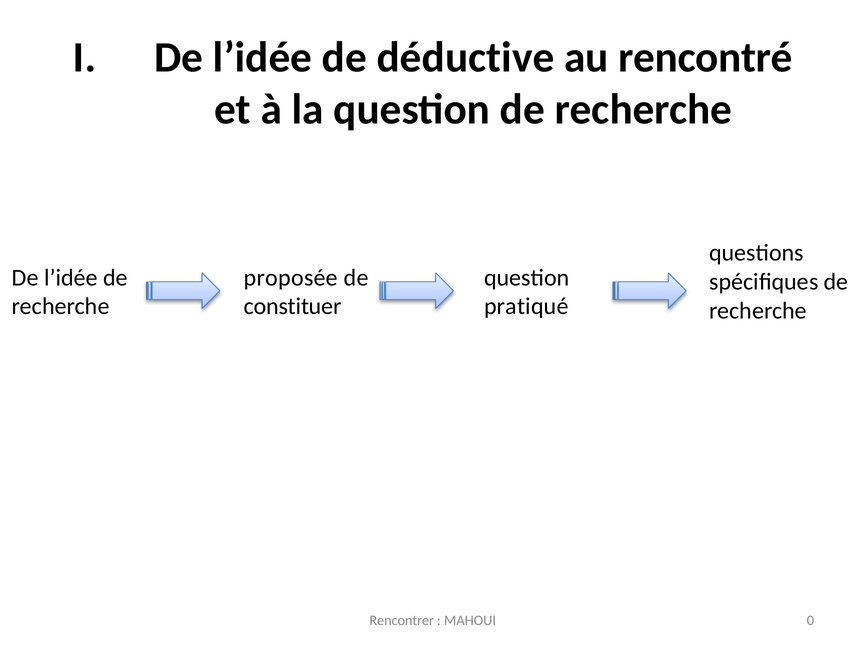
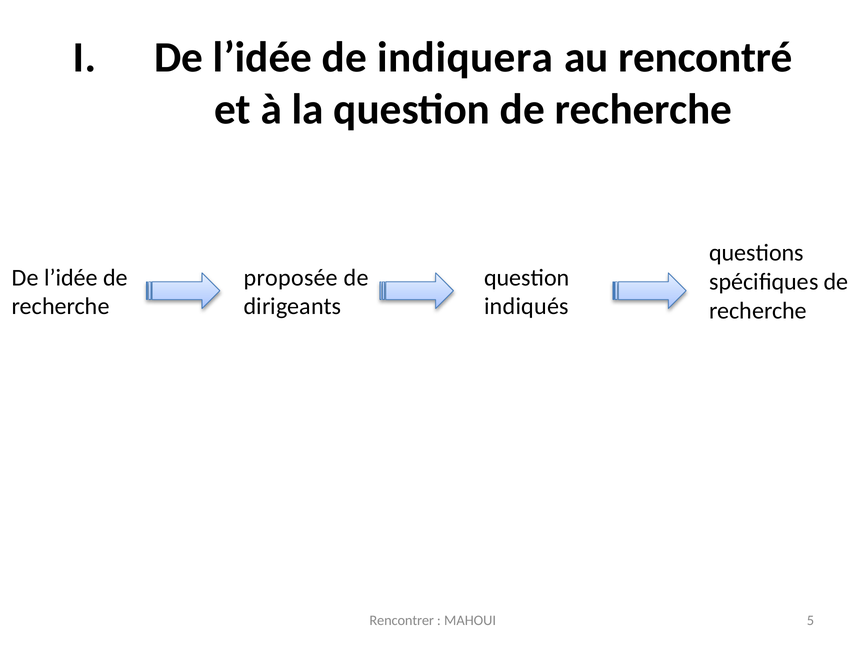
déductive: déductive -> indiquera
constituer: constituer -> dirigeants
pratiqué: pratiqué -> indiqués
0: 0 -> 5
